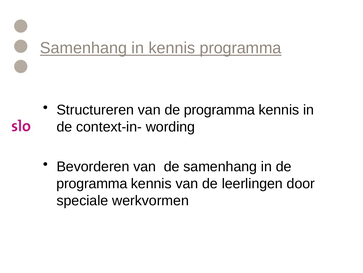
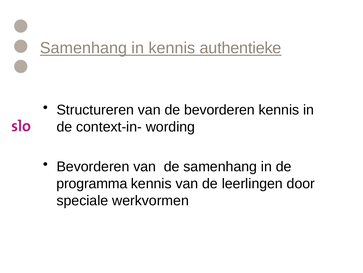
kennis programma: programma -> authentieke
van de programma: programma -> bevorderen
